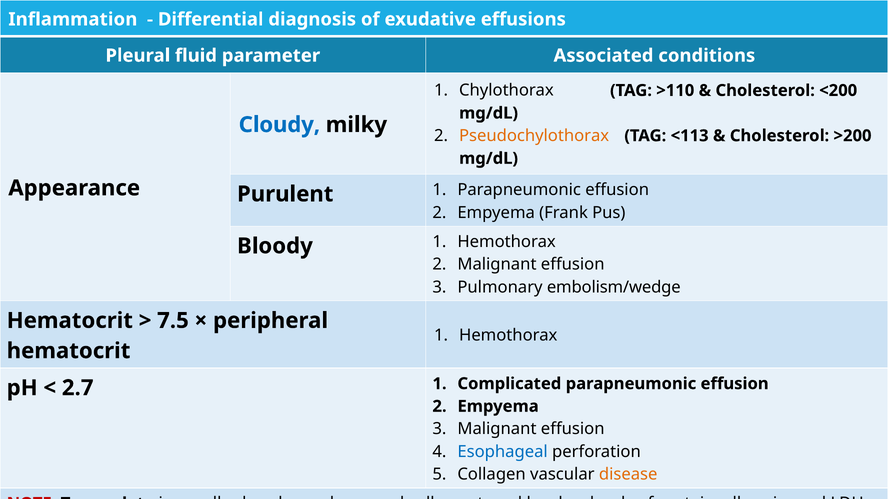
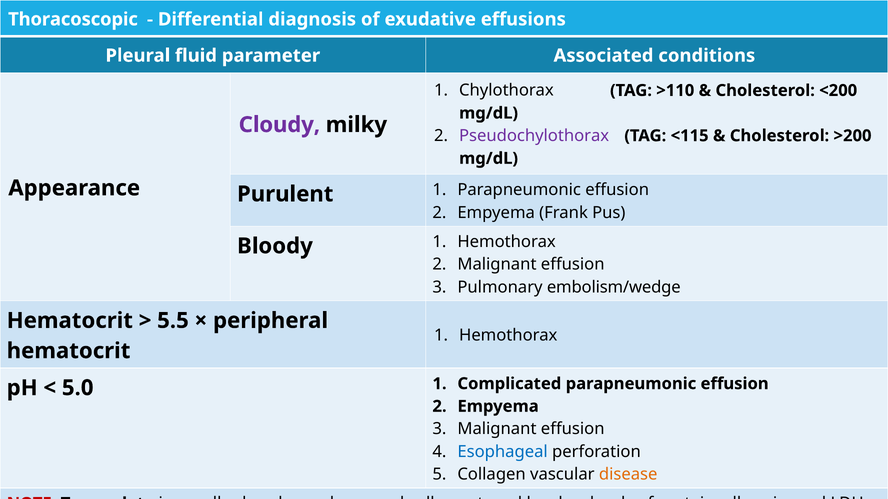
Inflammation: Inflammation -> Thoracoscopic
Cloudy at (279, 125) colour: blue -> purple
Pseudochylothorax colour: orange -> purple
<113: <113 -> <115
7.5: 7.5 -> 5.5
2.7: 2.7 -> 5.0
